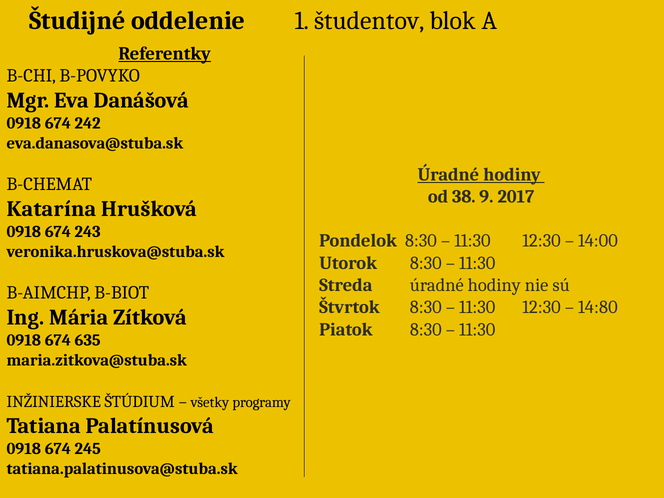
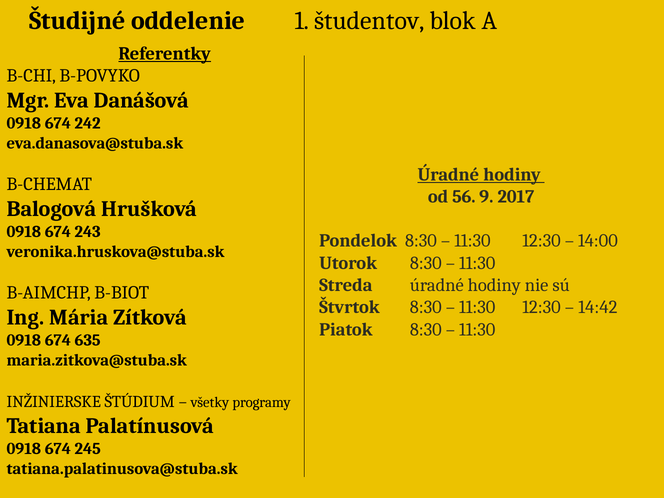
38: 38 -> 56
Katarína: Katarína -> Balogová
14:80: 14:80 -> 14:42
